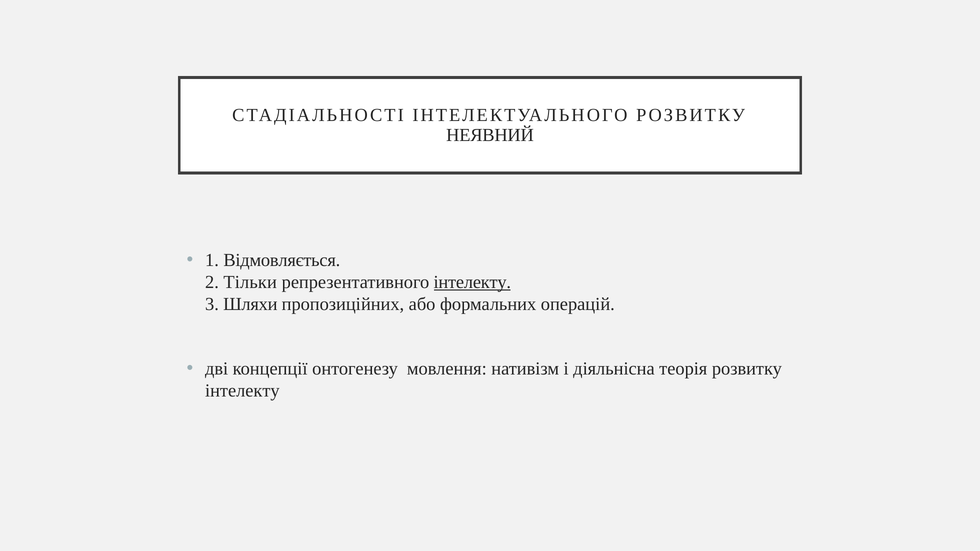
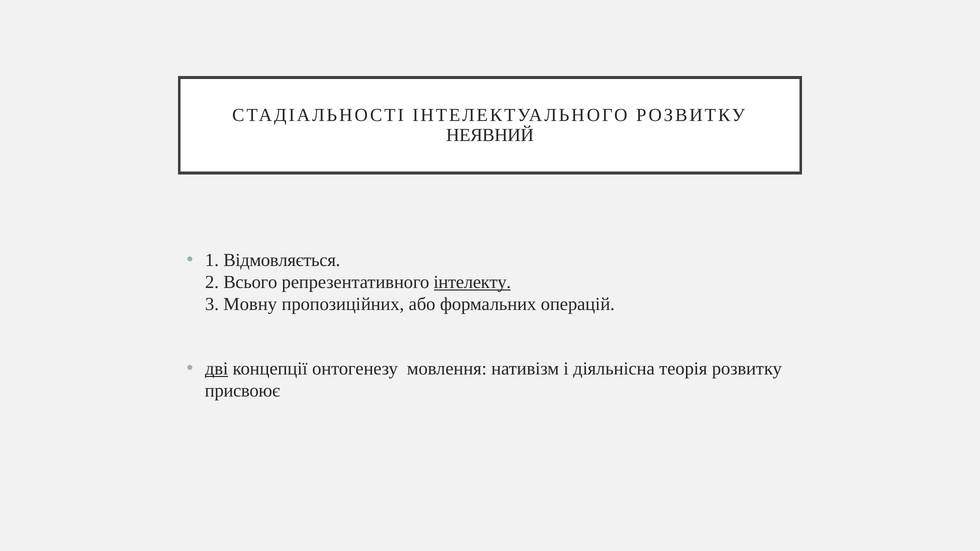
Тільки: Тільки -> Всього
Шляхи: Шляхи -> Мовну
дві underline: none -> present
інтелекту at (242, 391): інтелекту -> присвоює
